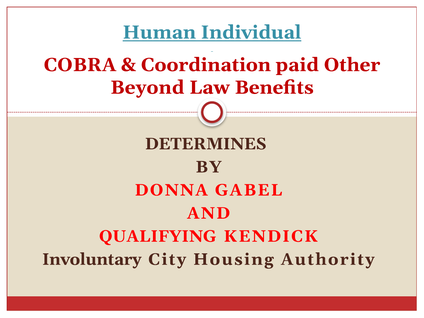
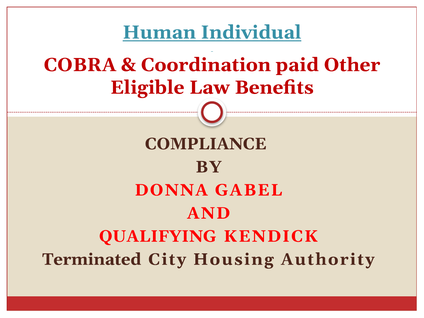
Beyond: Beyond -> Eligible
DETERMINES: DETERMINES -> COMPLIANCE
Involuntary: Involuntary -> Terminated
